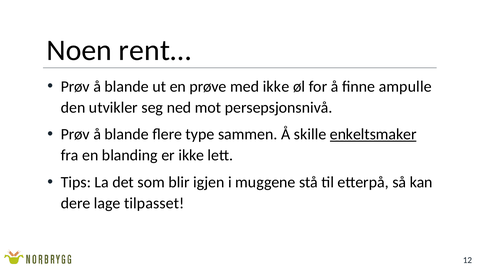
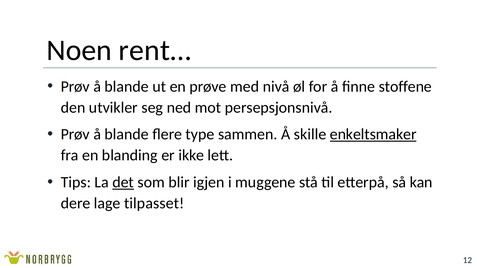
med ikke: ikke -> nivå
ampulle: ampulle -> stoffene
det underline: none -> present
